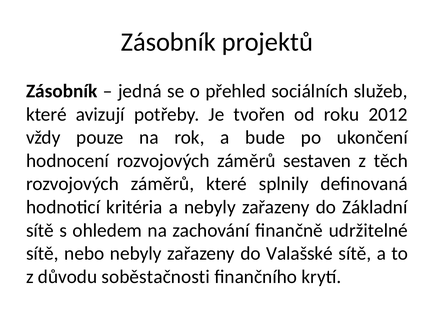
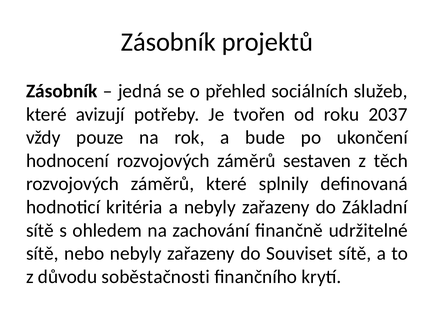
2012: 2012 -> 2037
Valašské: Valašské -> Souviset
